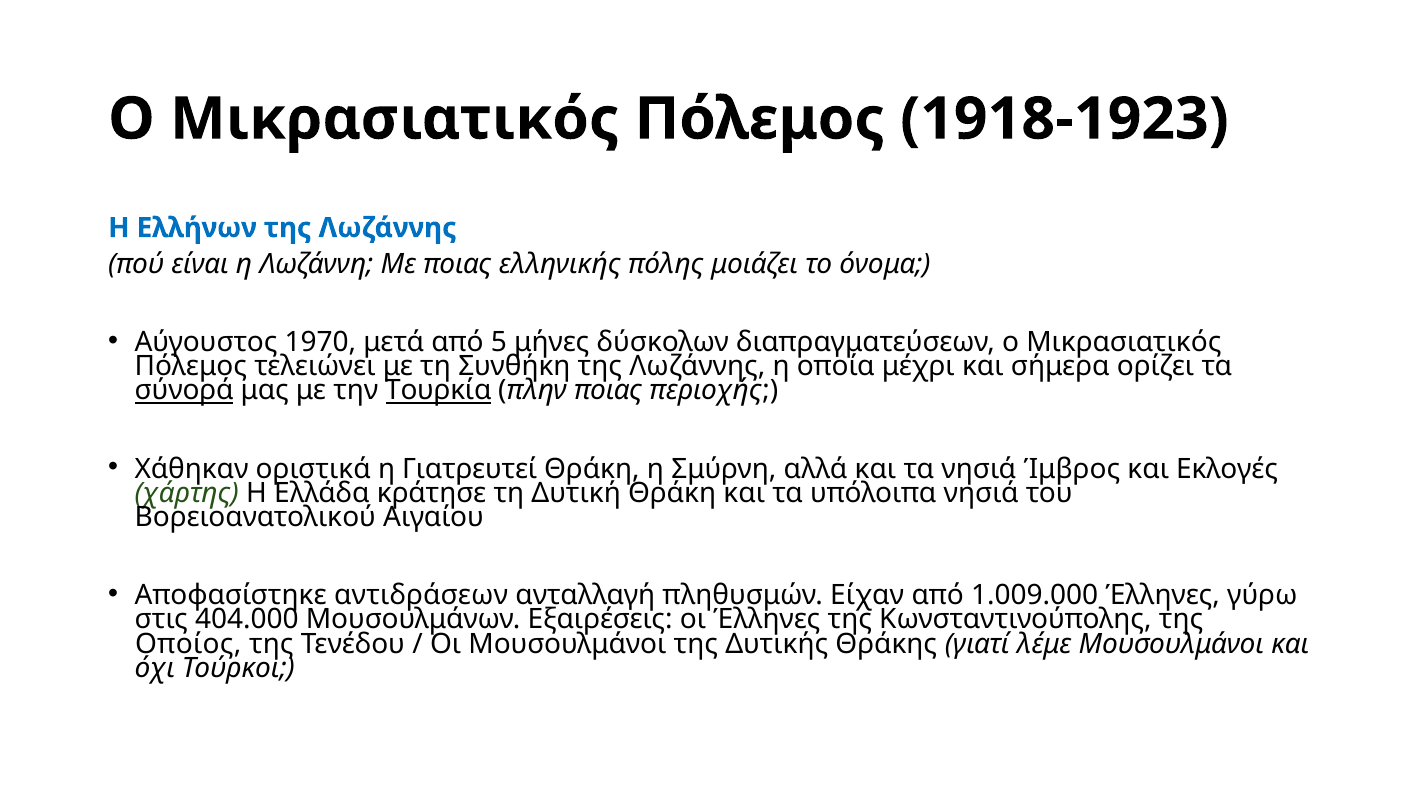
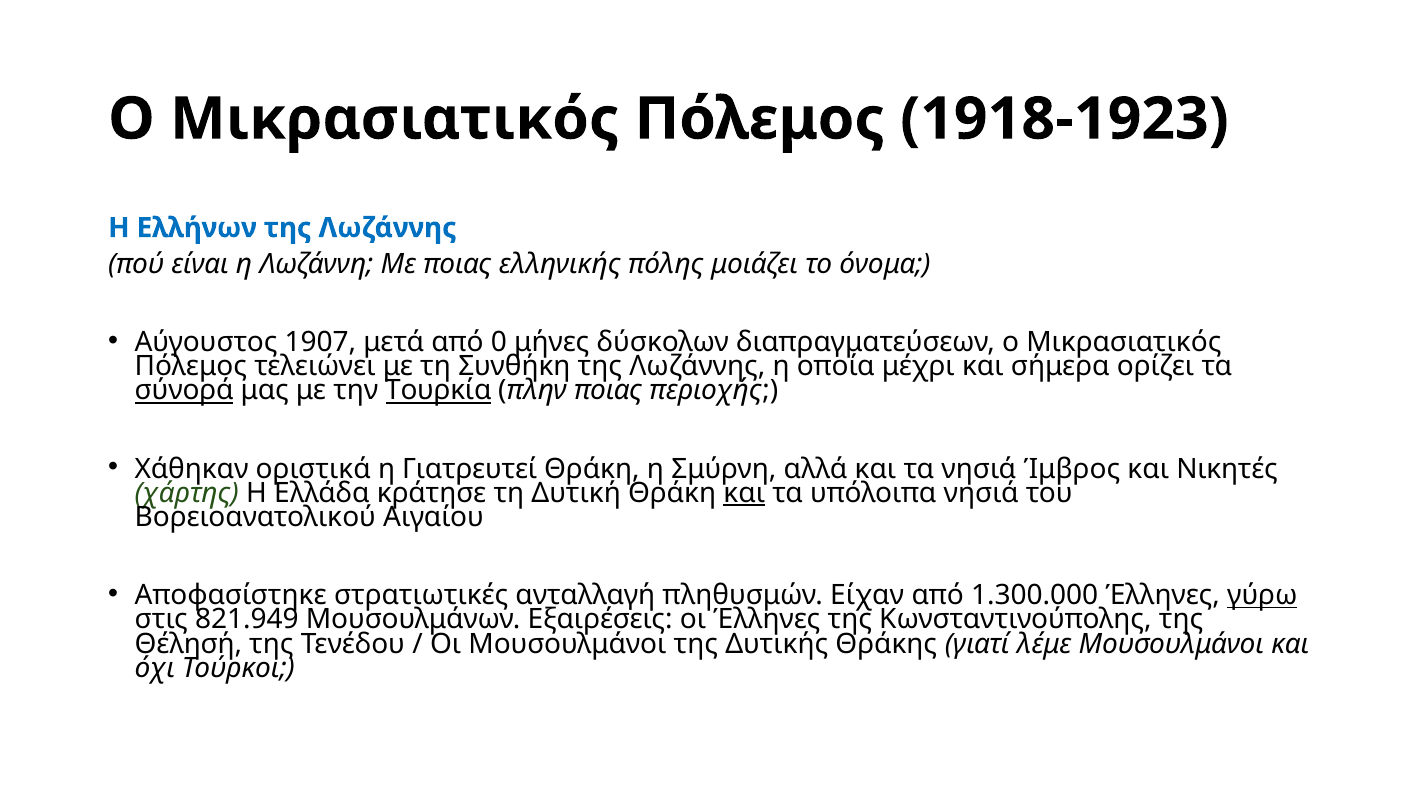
1970: 1970 -> 1907
5: 5 -> 0
Εκλογές: Εκλογές -> Νικητές
και at (744, 493) underline: none -> present
αντιδράσεων: αντιδράσεων -> στρατιωτικές
1.009.000: 1.009.000 -> 1.300.000
γύρω underline: none -> present
404.000: 404.000 -> 821.949
Οποίος: Οποίος -> Θέλησή
